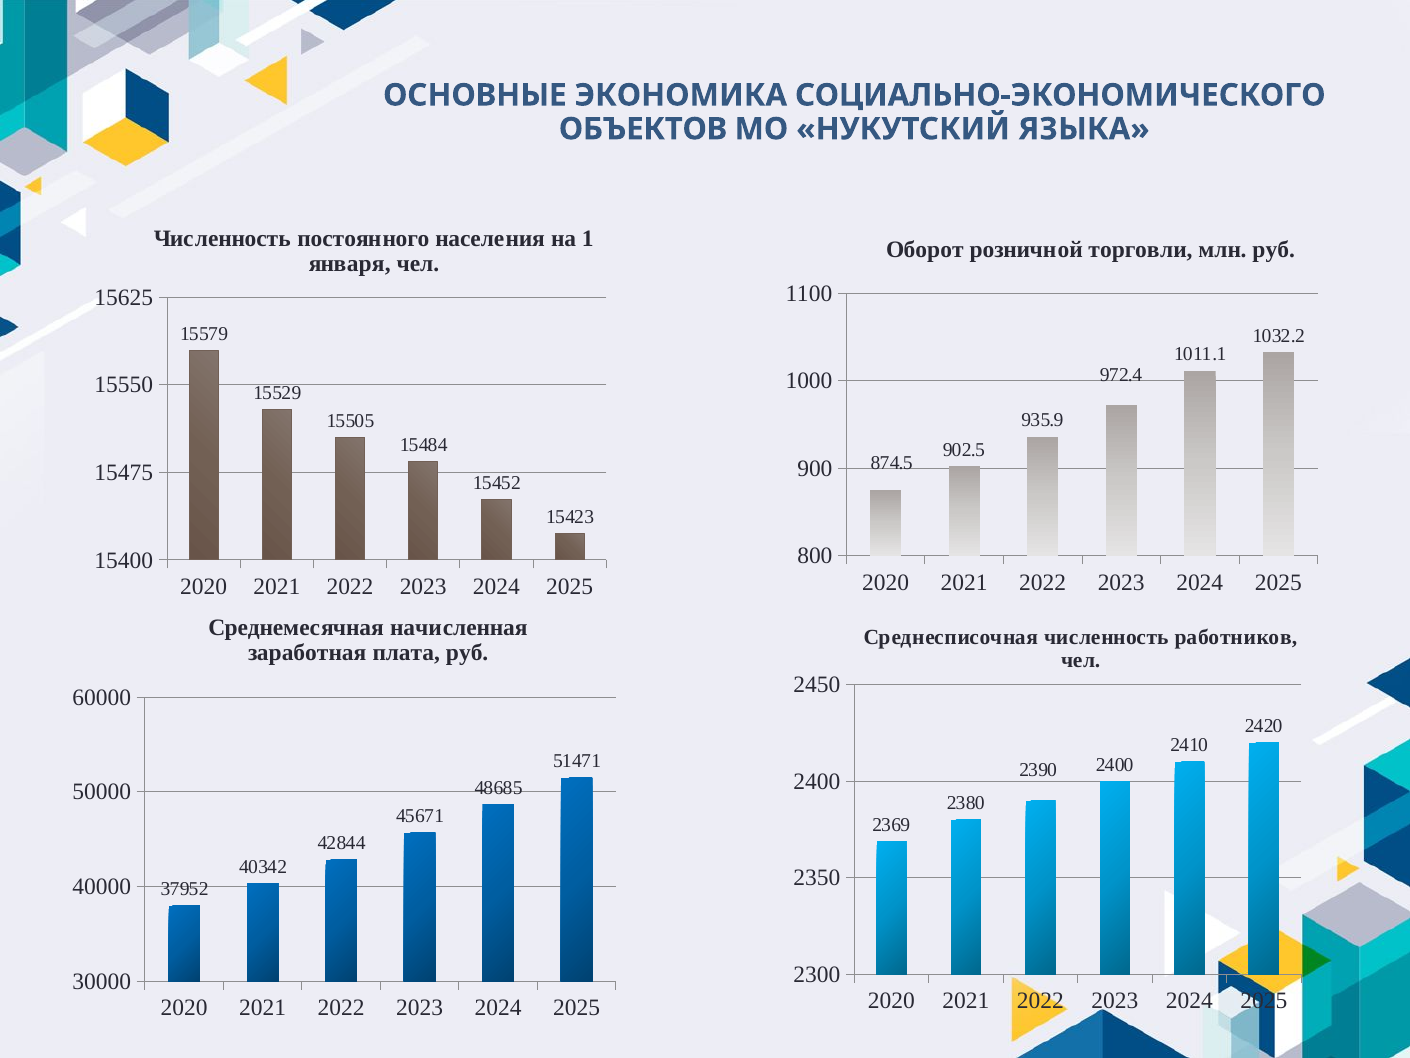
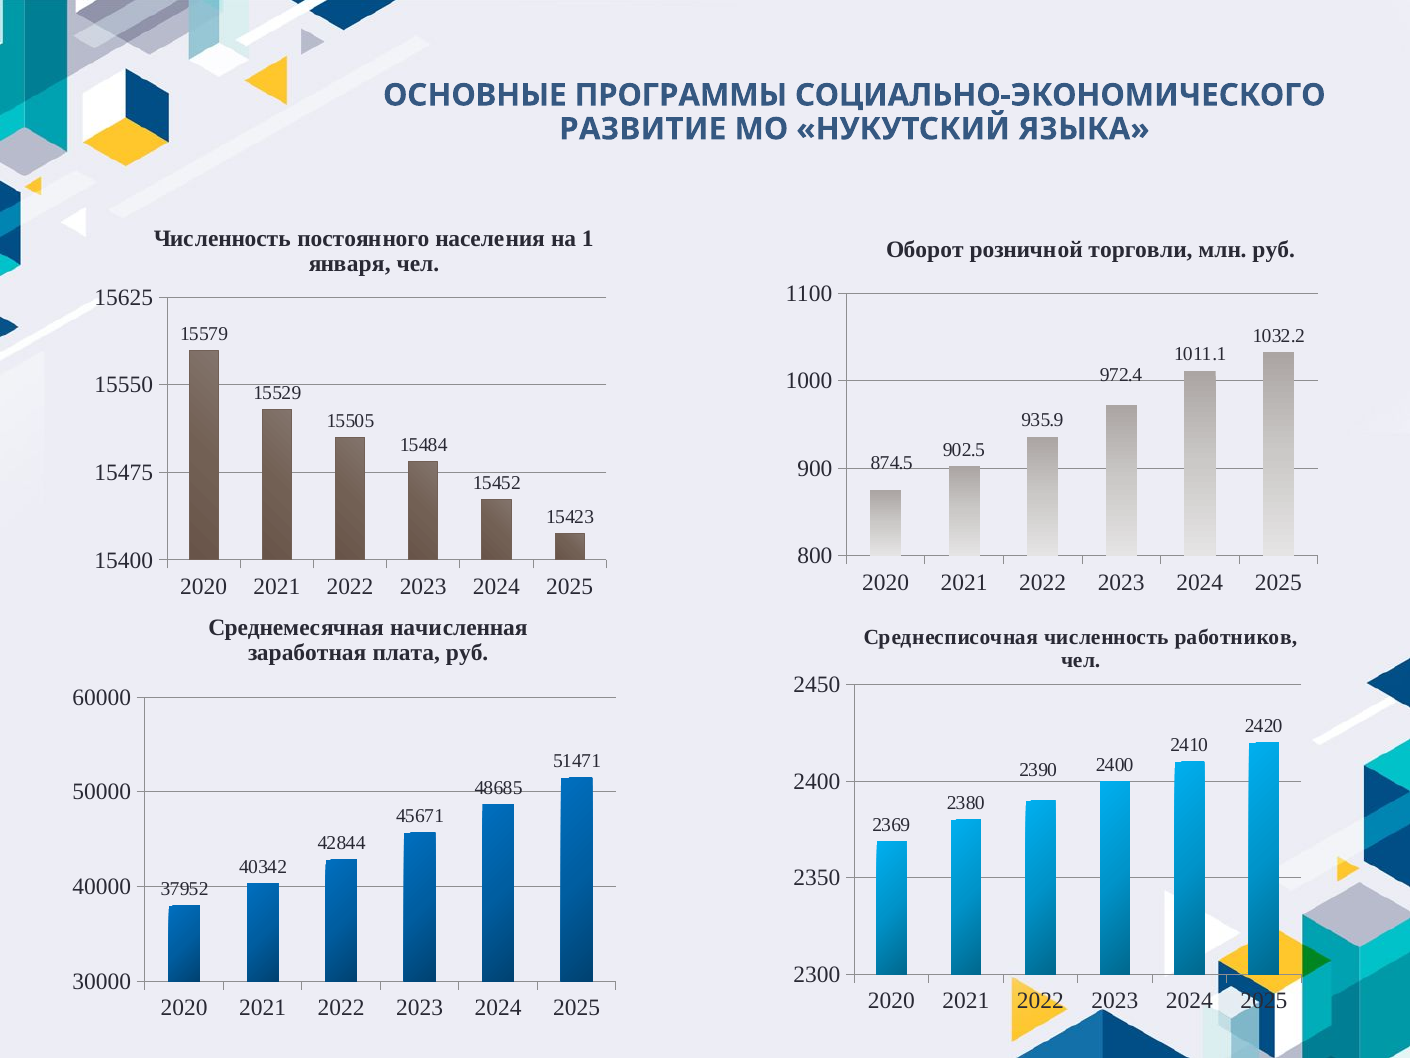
ЭКОНОМИКА: ЭКОНОМИКА -> ПРОГРАММЫ
ОБЪЕКТОВ: ОБЪЕКТОВ -> РАЗВИТИЕ
